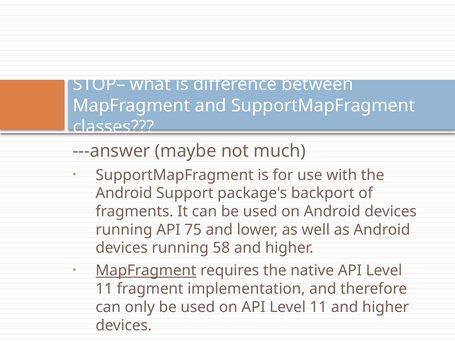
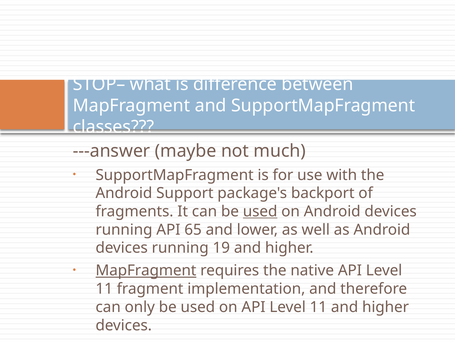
used at (260, 211) underline: none -> present
75: 75 -> 65
58: 58 -> 19
